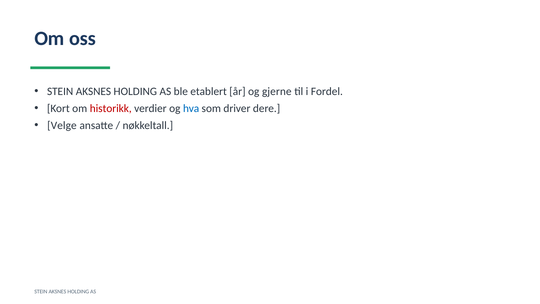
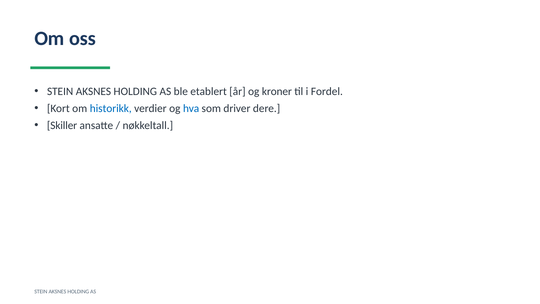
gjerne: gjerne -> kroner
historikk colour: red -> blue
Velge: Velge -> Skiller
